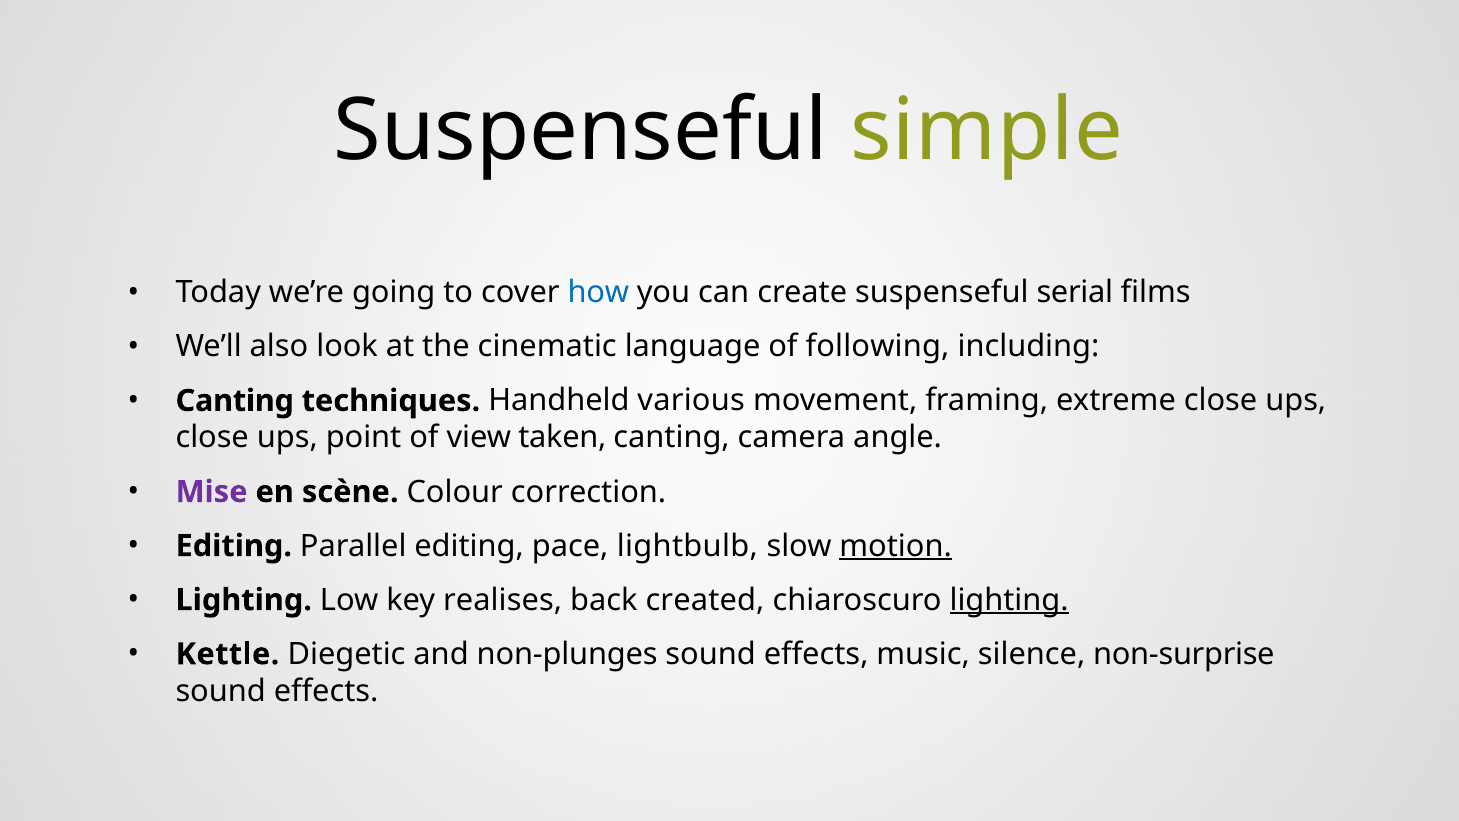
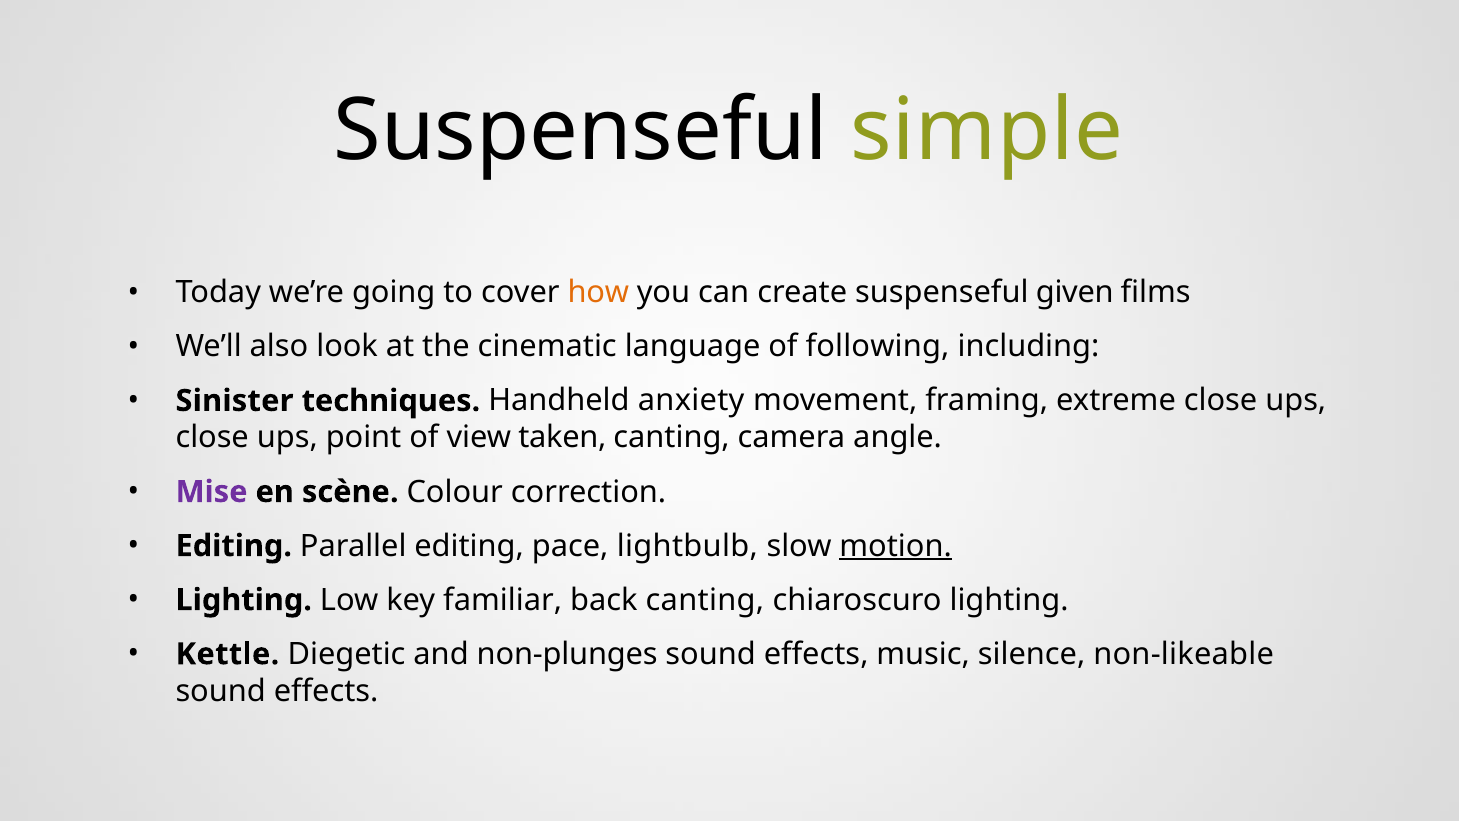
how colour: blue -> orange
serial: serial -> given
Canting at (235, 401): Canting -> Sinister
various: various -> anxiety
realises: realises -> familiar
back created: created -> canting
lighting at (1009, 600) underline: present -> none
non-surprise: non-surprise -> non-likeable
